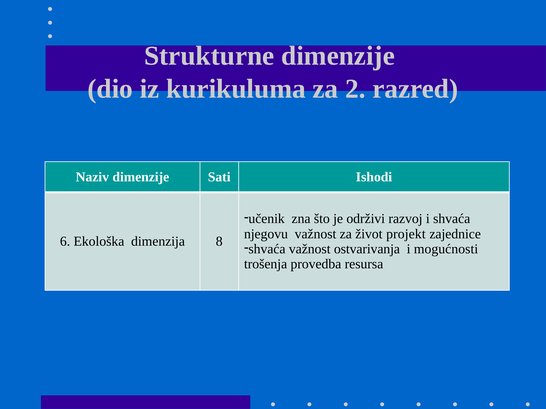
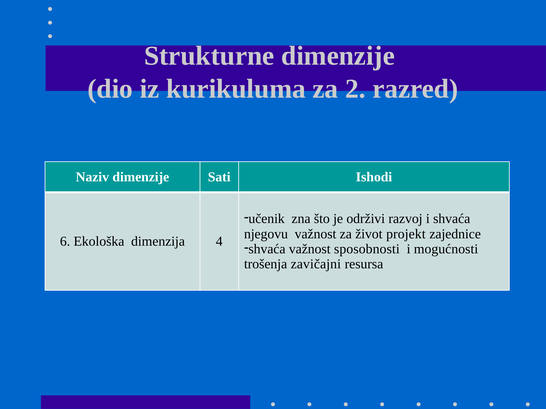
8: 8 -> 4
ostvarivanja: ostvarivanja -> sposobnosti
provedba: provedba -> zavičajni
